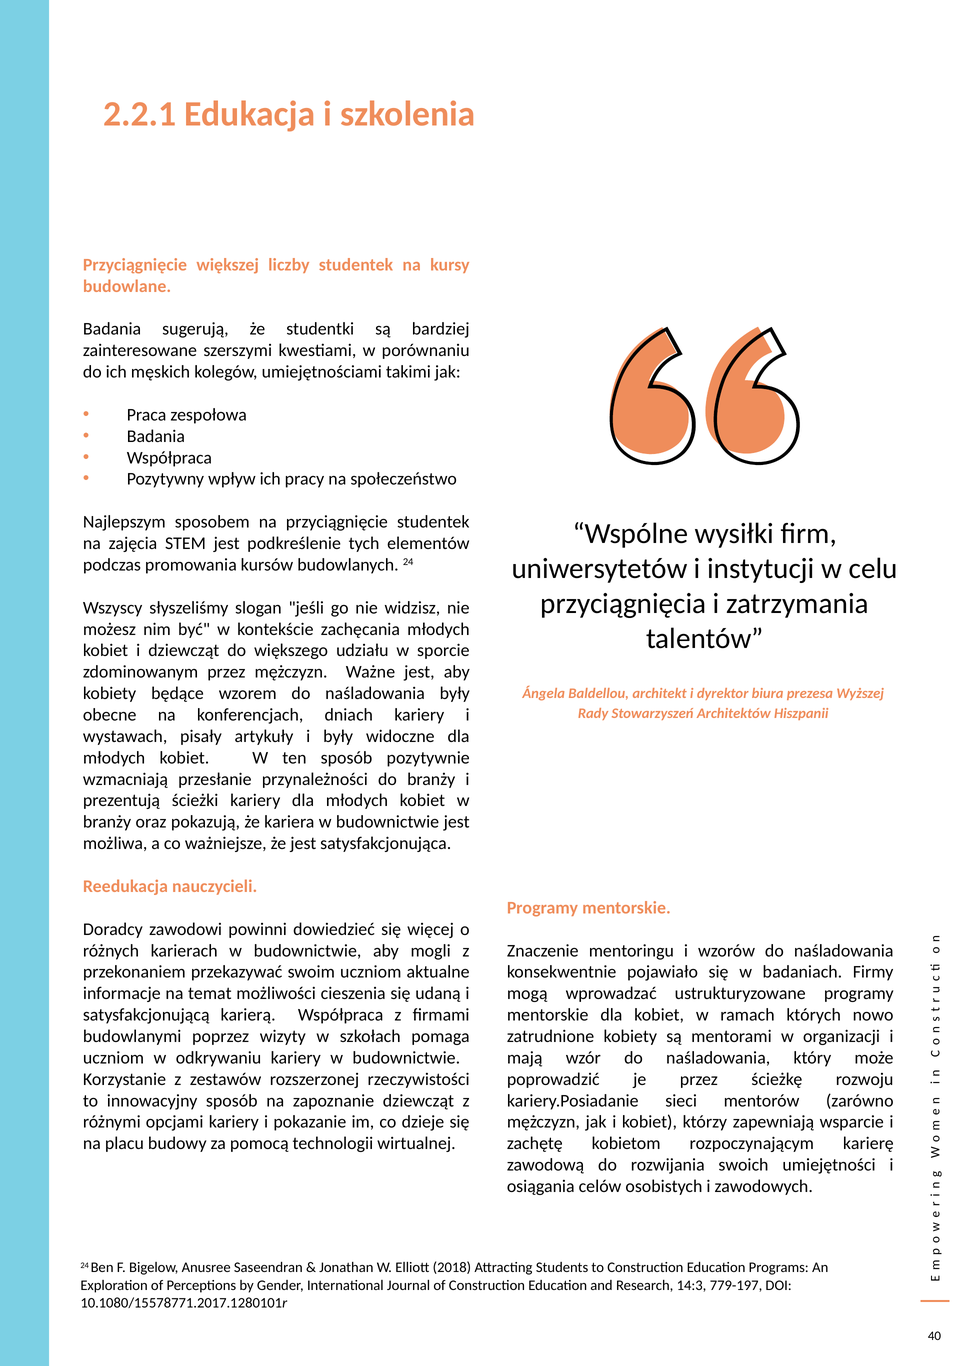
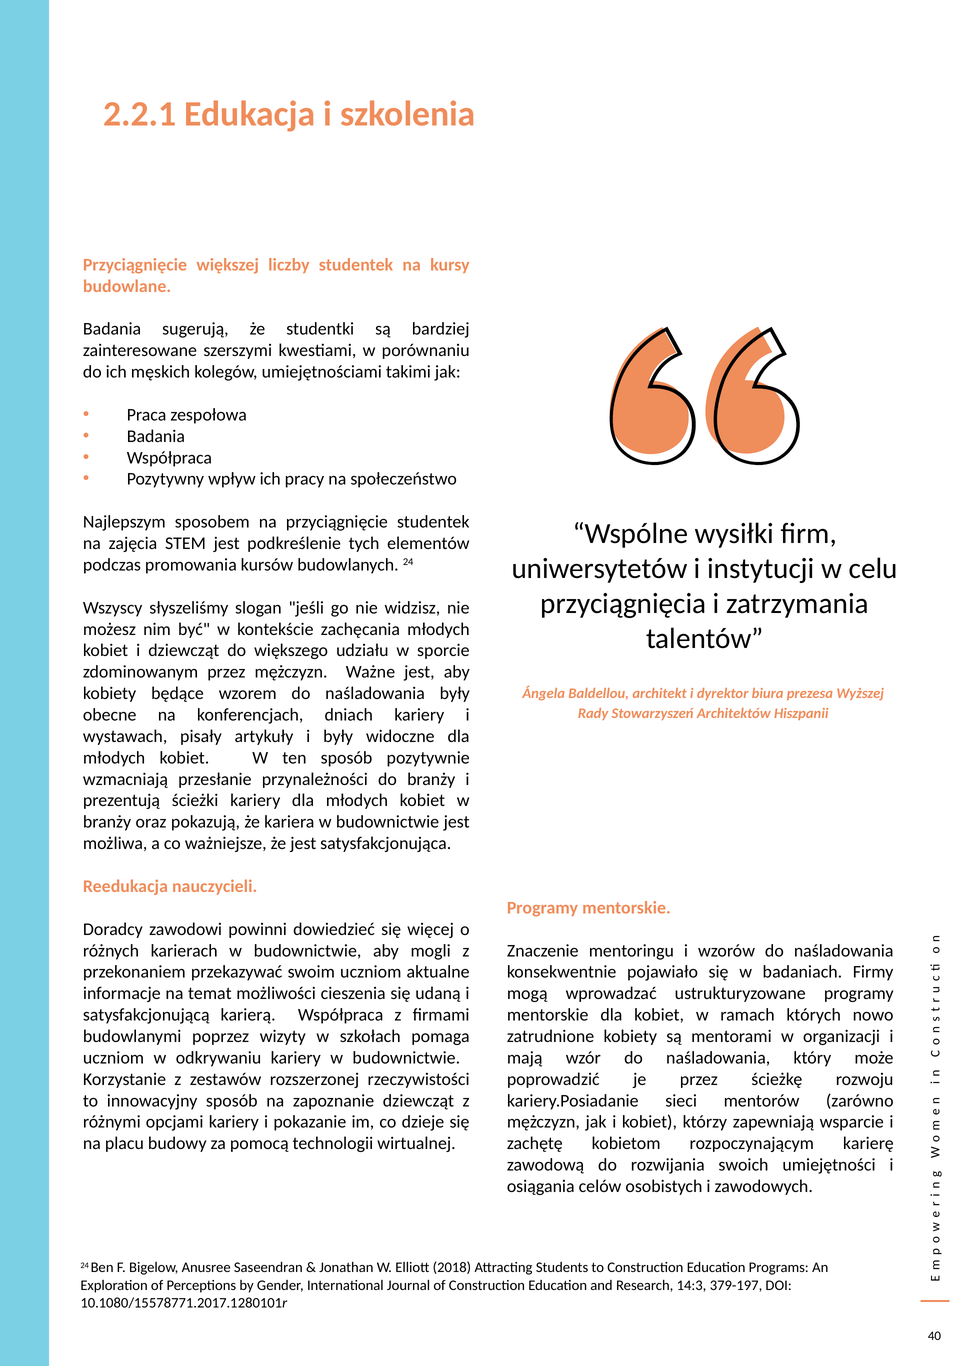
779-197: 779-197 -> 379-197
